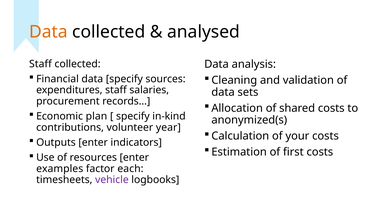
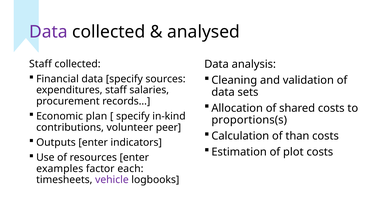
Data at (48, 32) colour: orange -> purple
anonymized(s: anonymized(s -> proportions(s
year: year -> peer
your: your -> than
first: first -> plot
